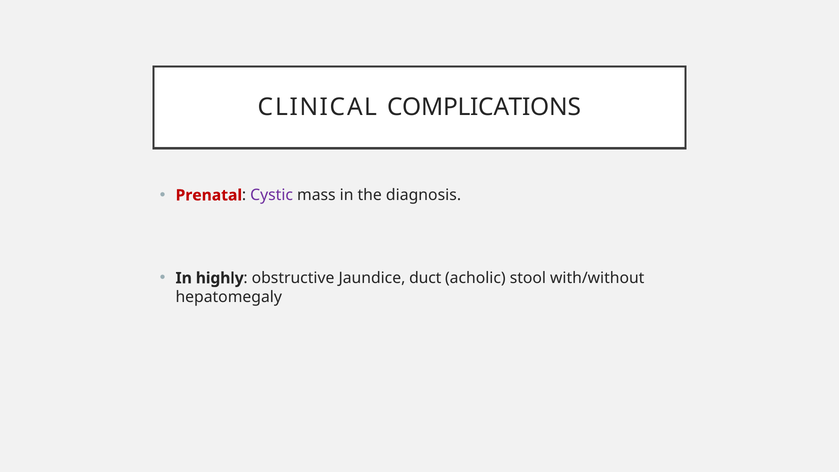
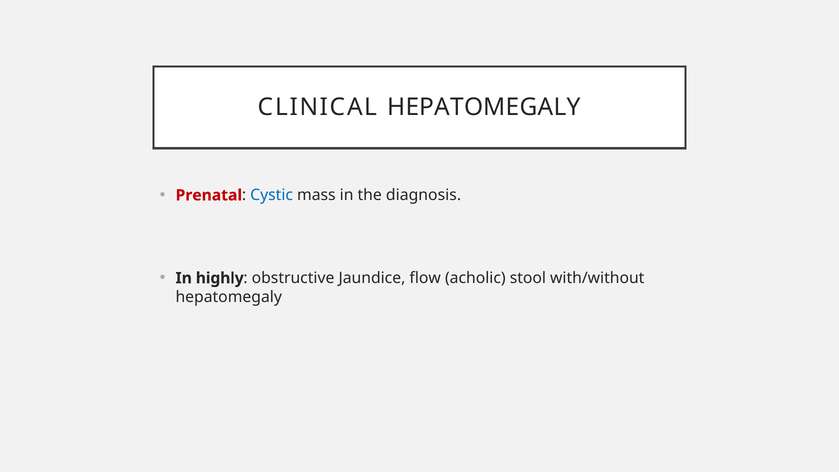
CLINICAL COMPLICATIONS: COMPLICATIONS -> HEPATOMEGALY
Cystic colour: purple -> blue
duct: duct -> flow
